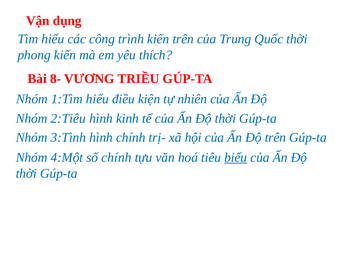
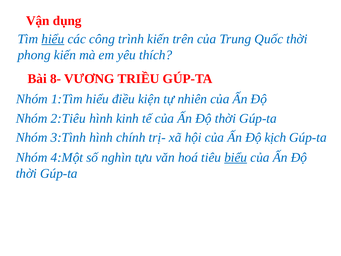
hiểu at (53, 39) underline: none -> present
Độ trên: trên -> kịch
số chính: chính -> nghìn
